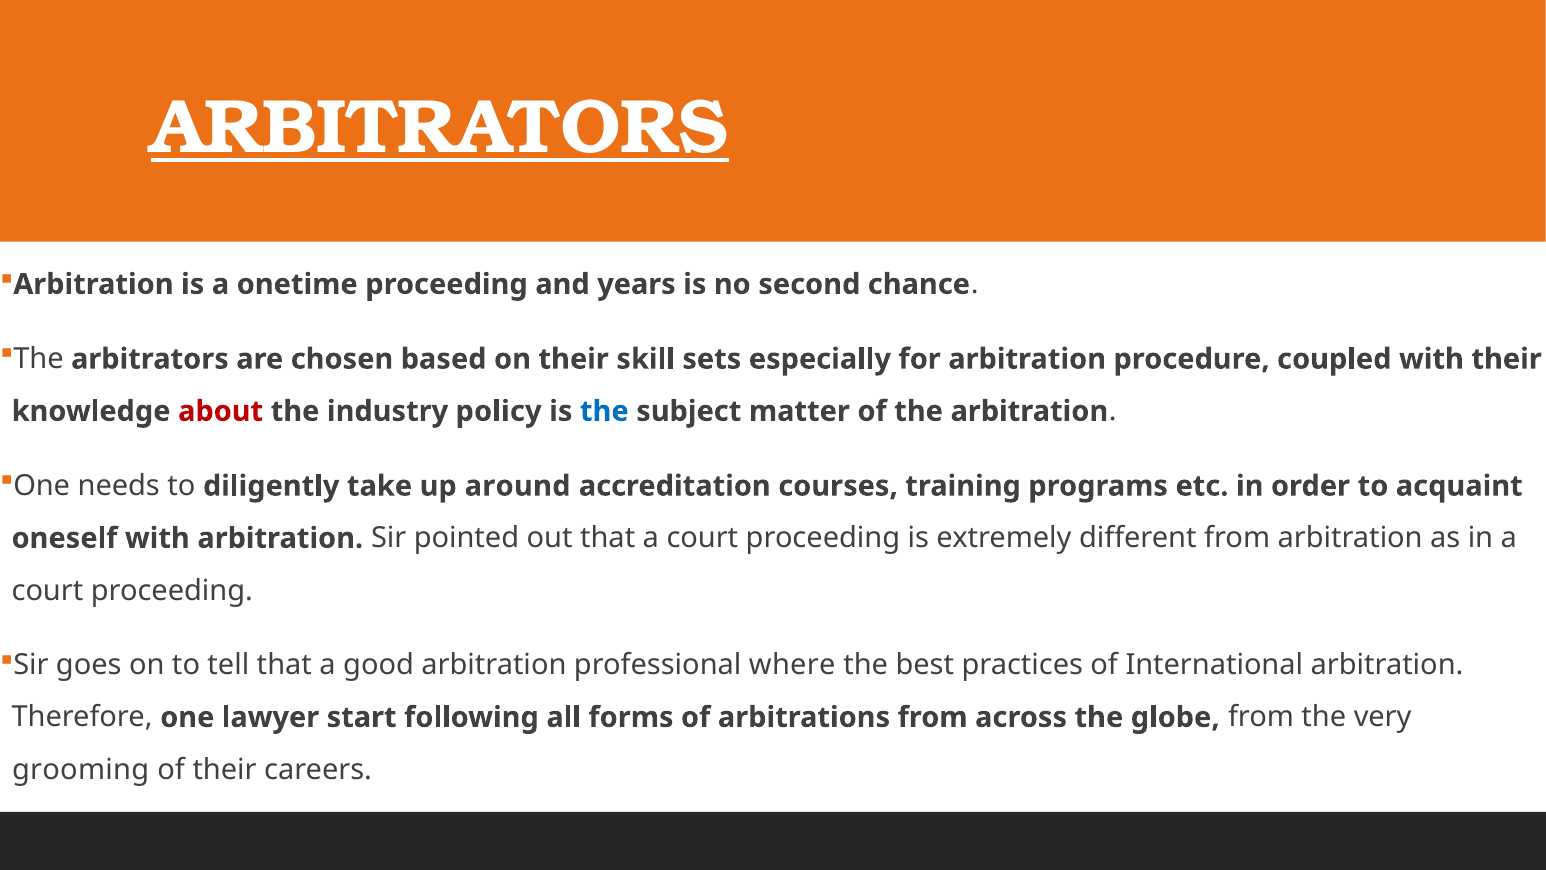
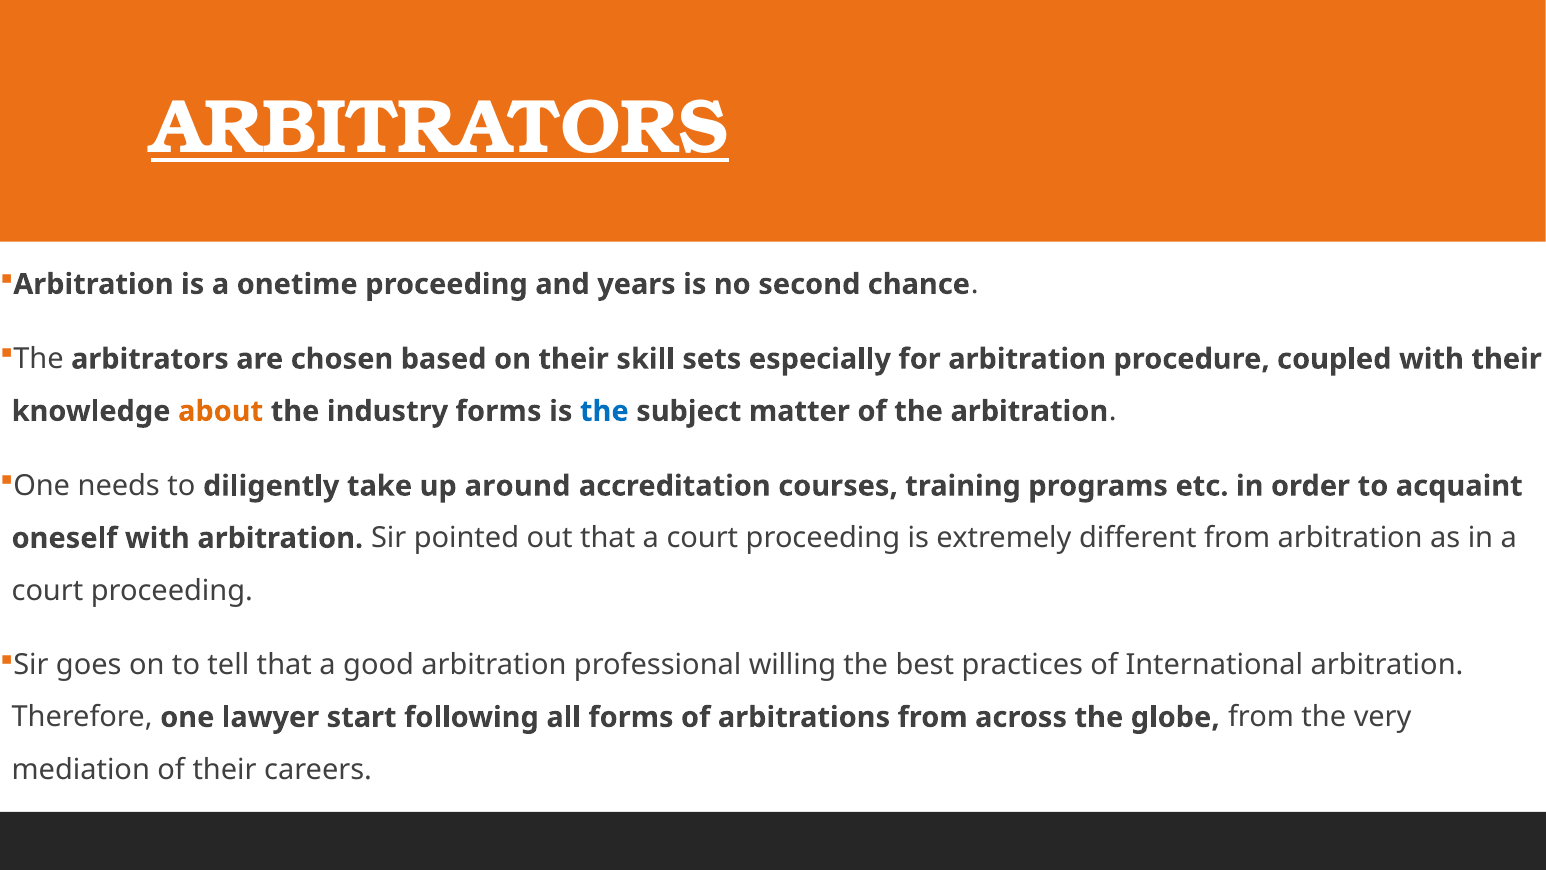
about colour: red -> orange
industry policy: policy -> forms
where: where -> willing
grooming: grooming -> mediation
